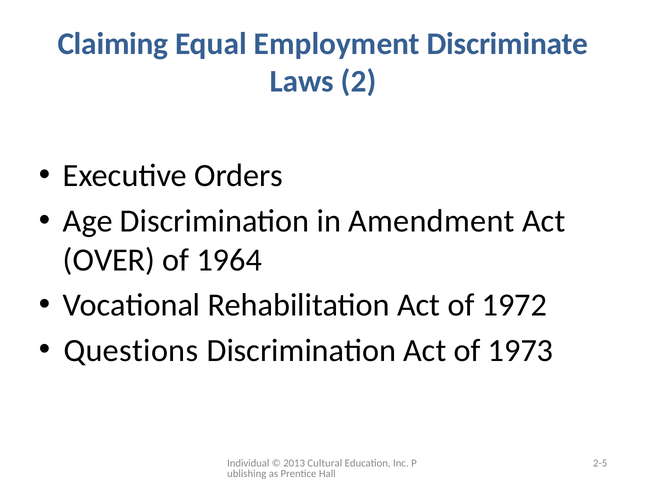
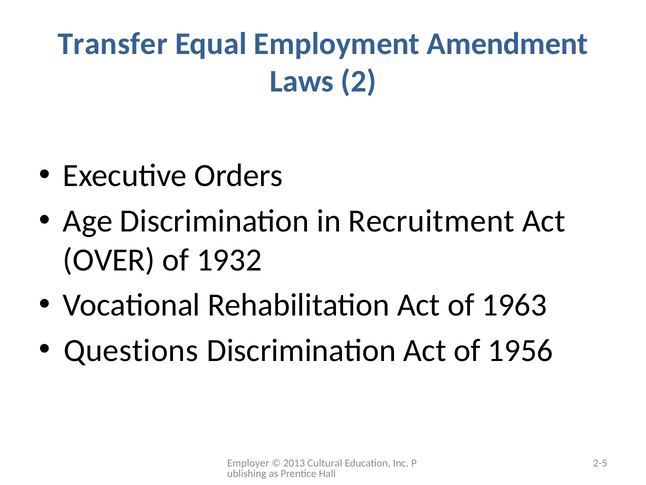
Claiming: Claiming -> Transfer
Discriminate: Discriminate -> Amendment
Amendment: Amendment -> Recruitment
1964: 1964 -> 1932
1972: 1972 -> 1963
1973: 1973 -> 1956
Individual: Individual -> Employer
